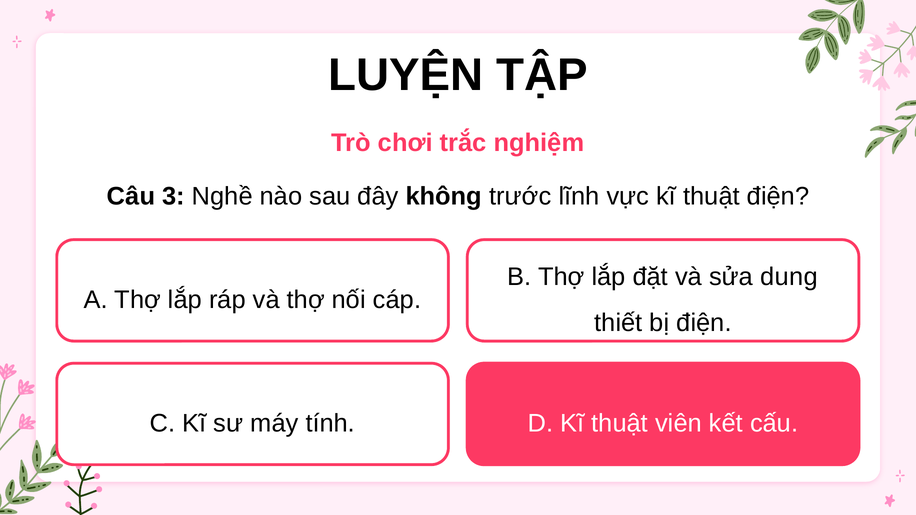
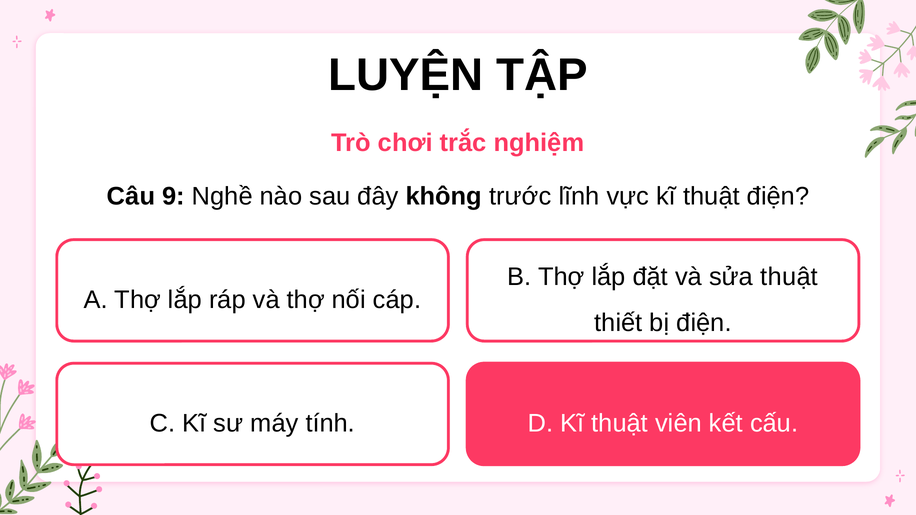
3: 3 -> 9
sửa dung: dung -> thuật
